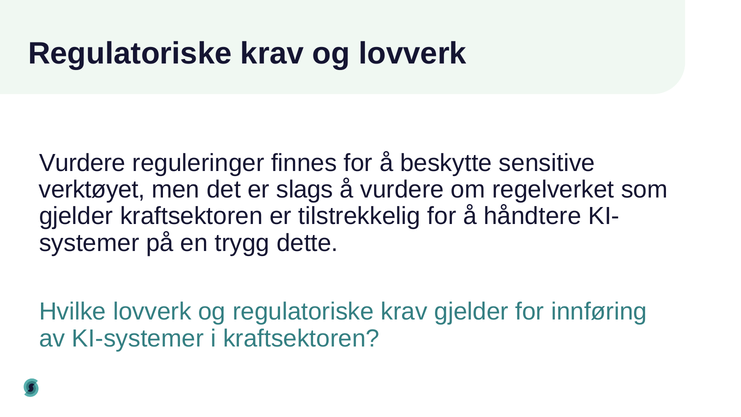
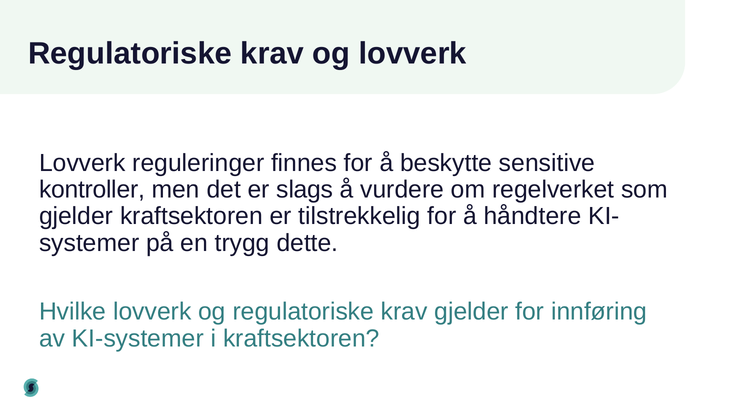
Vurdere at (82, 163): Vurdere -> Lovverk
verktøyet: verktøyet -> kontroller
